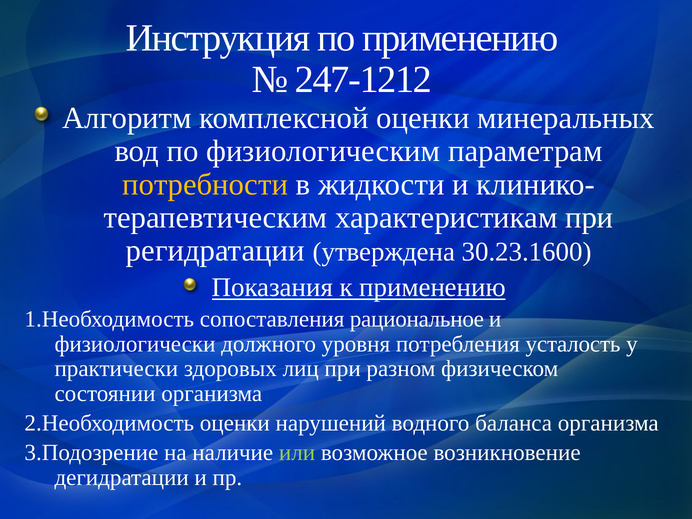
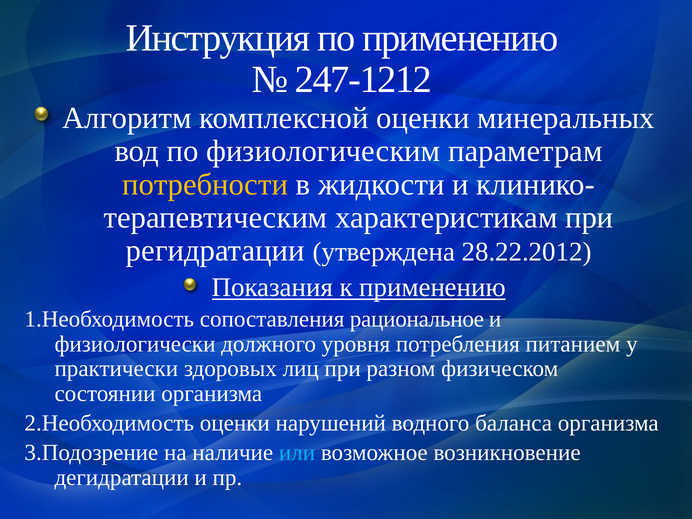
30.23.1600: 30.23.1600 -> 28.22.2012
усталость: усталость -> питанием
или colour: light green -> light blue
